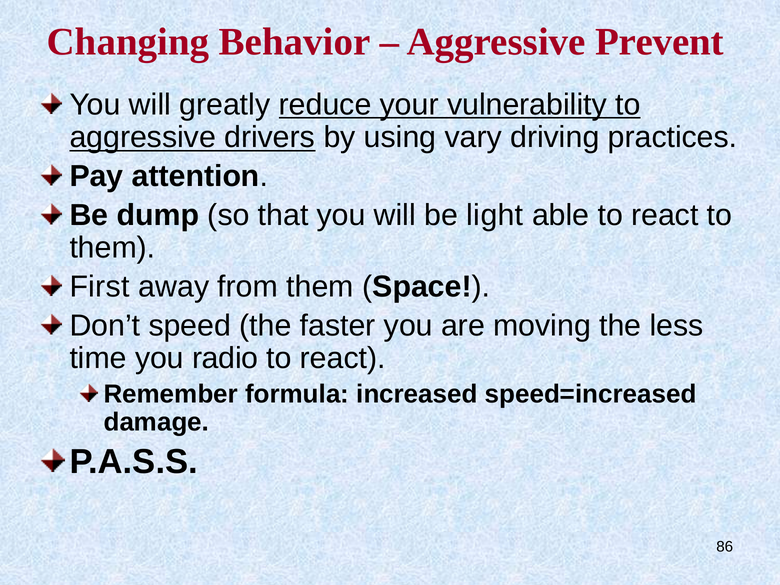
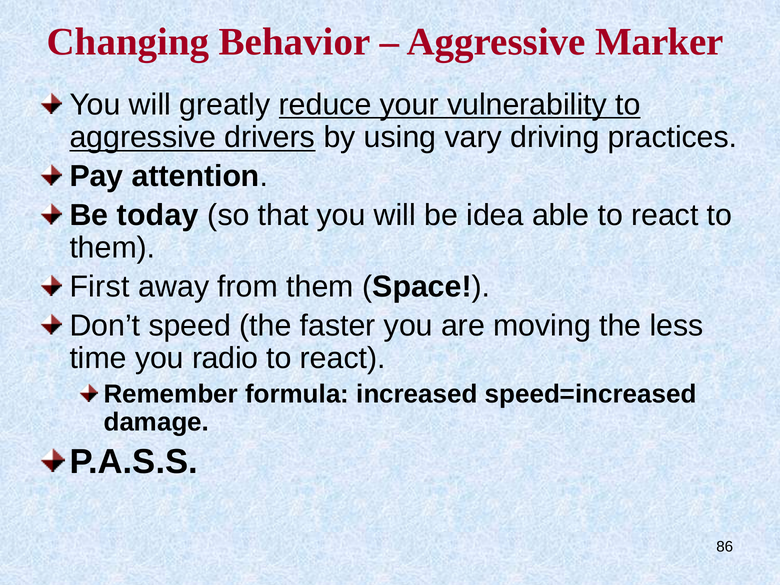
Prevent: Prevent -> Marker
dump: dump -> today
light: light -> idea
